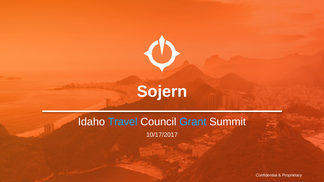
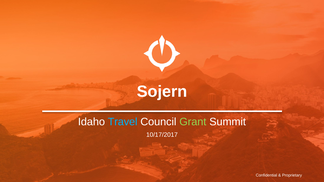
Grant colour: light blue -> light green
